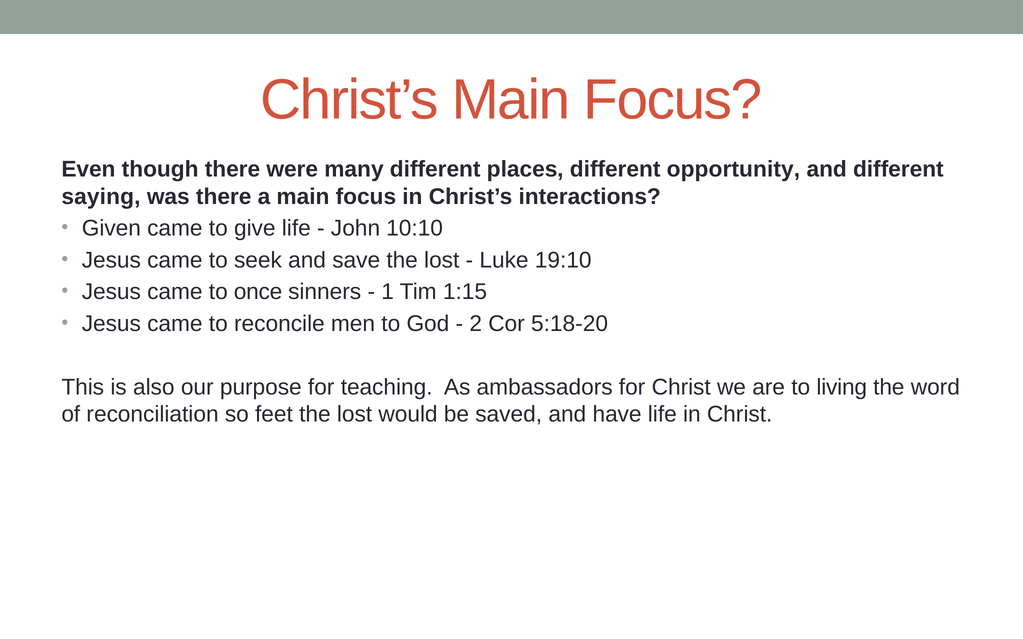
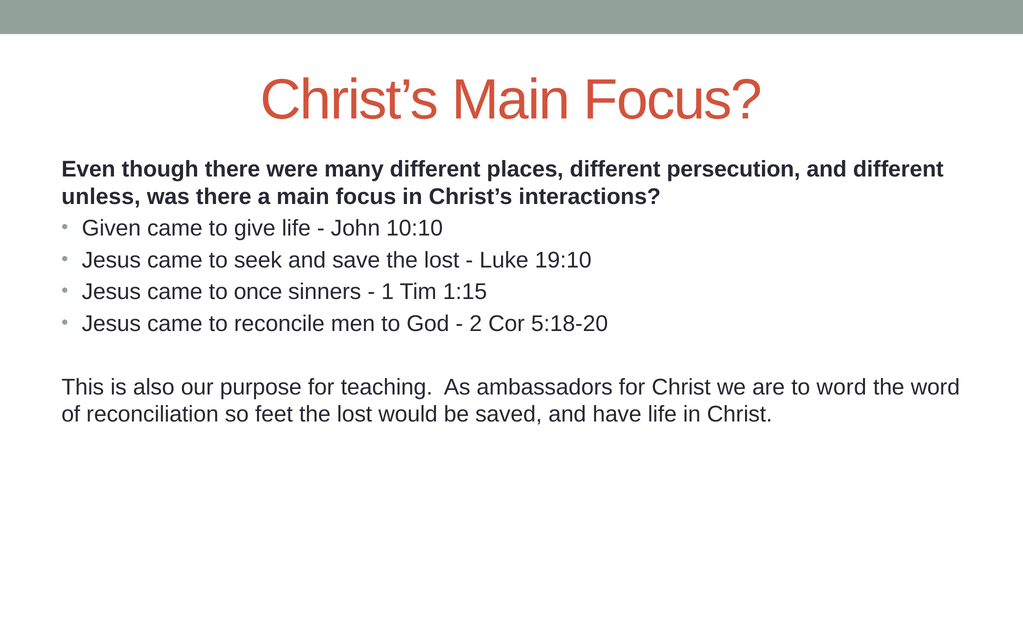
opportunity: opportunity -> persecution
saying: saying -> unless
to living: living -> word
